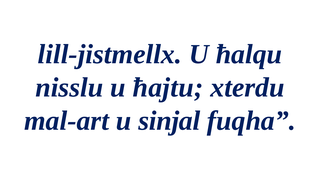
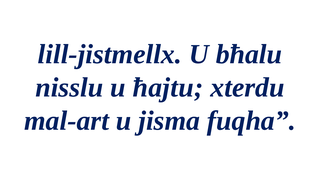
ħalqu: ħalqu -> bħalu
sinjal: sinjal -> jisma
